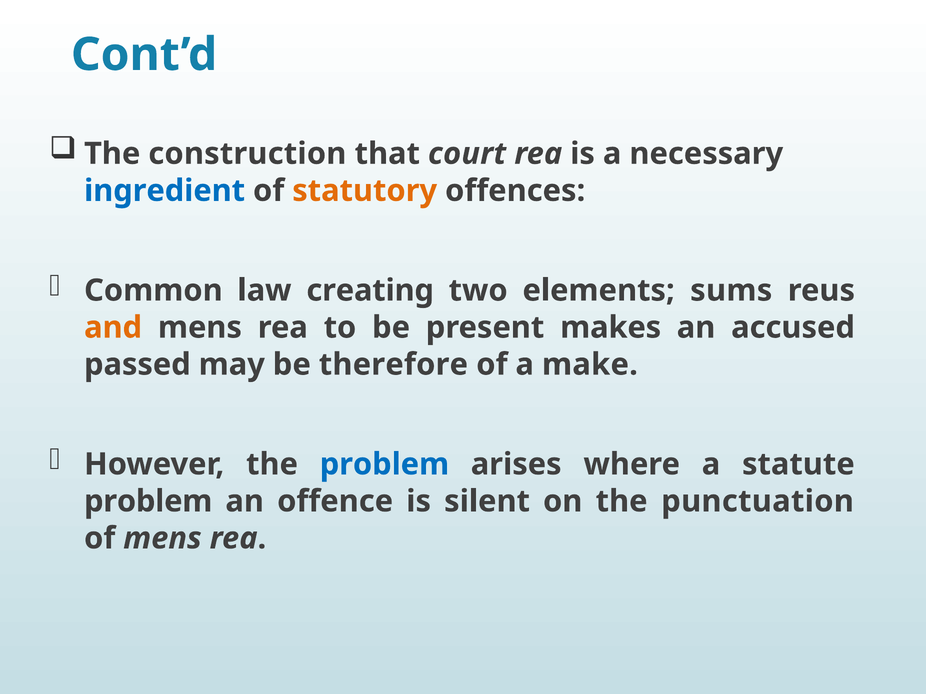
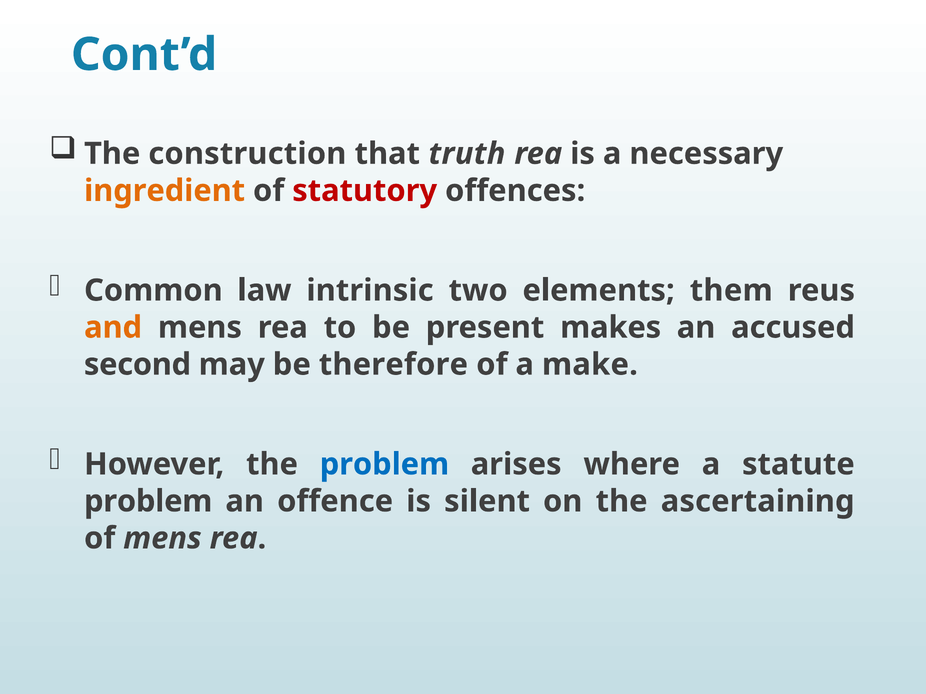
court: court -> truth
ingredient colour: blue -> orange
statutory colour: orange -> red
creating: creating -> intrinsic
sums: sums -> them
passed: passed -> second
punctuation: punctuation -> ascertaining
